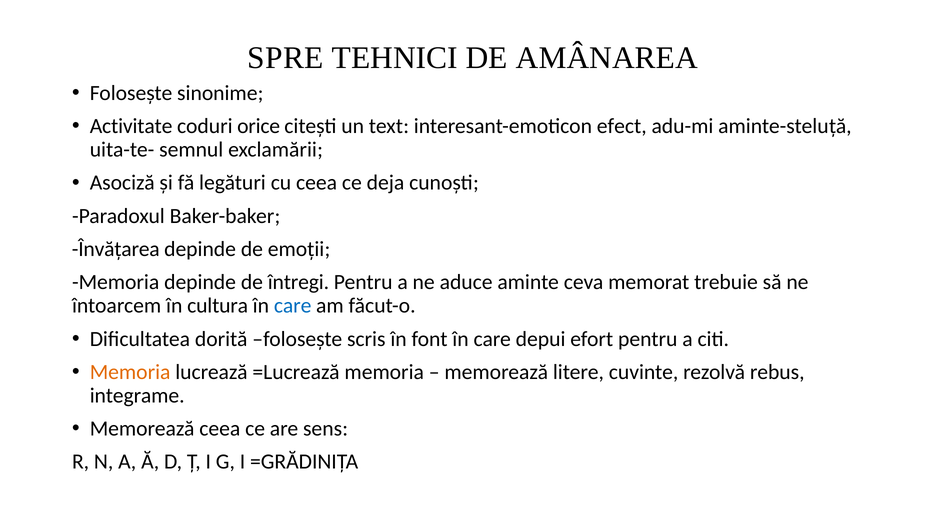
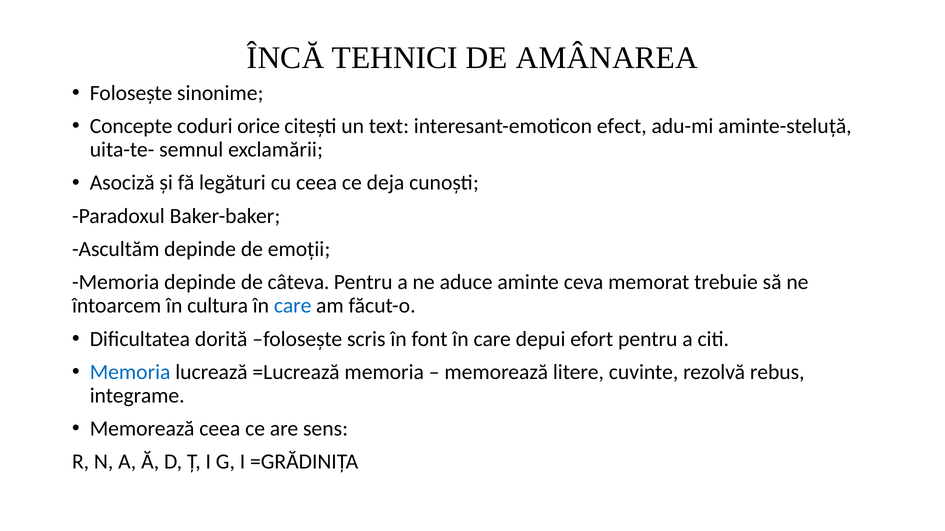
SPRE: SPRE -> ÎNCĂ
Activitate: Activitate -> Concepte
Învățarea: Învățarea -> Ascultăm
întregi: întregi -> câteva
Memoria at (130, 372) colour: orange -> blue
